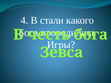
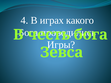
стали: стали -> играх
